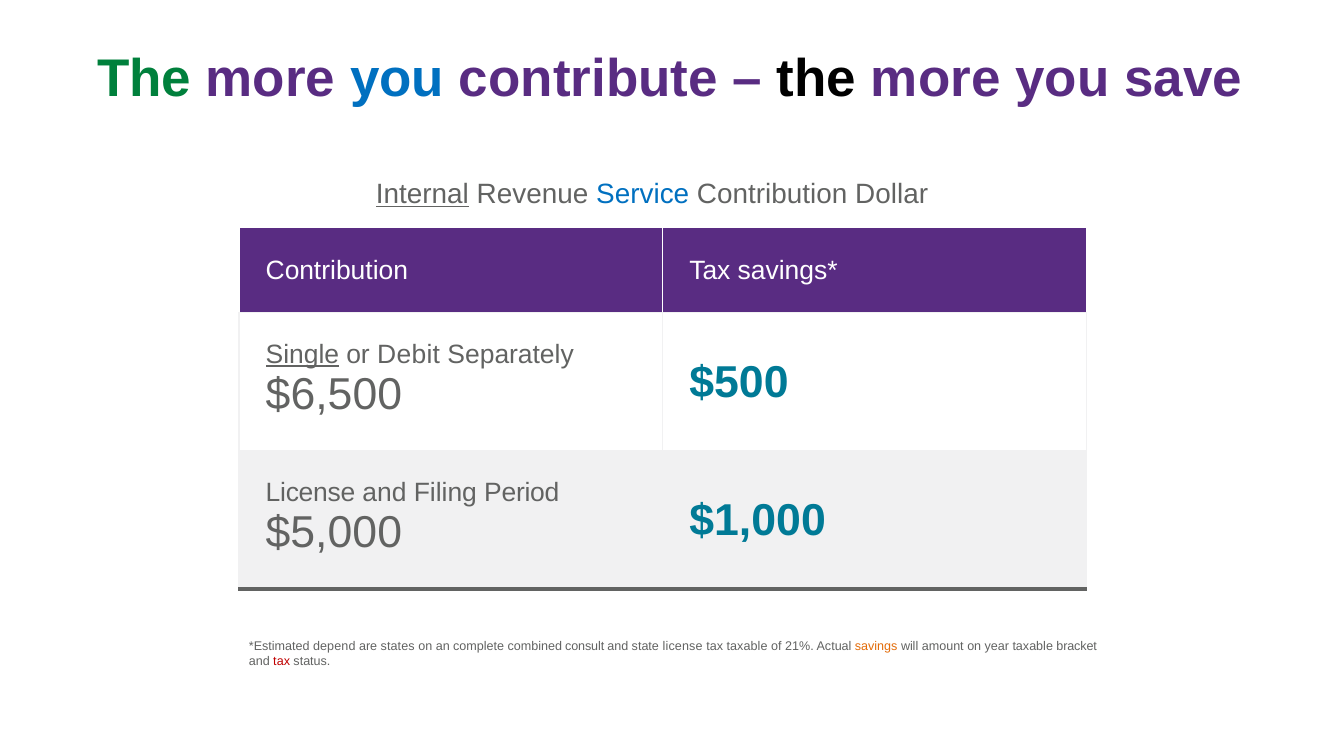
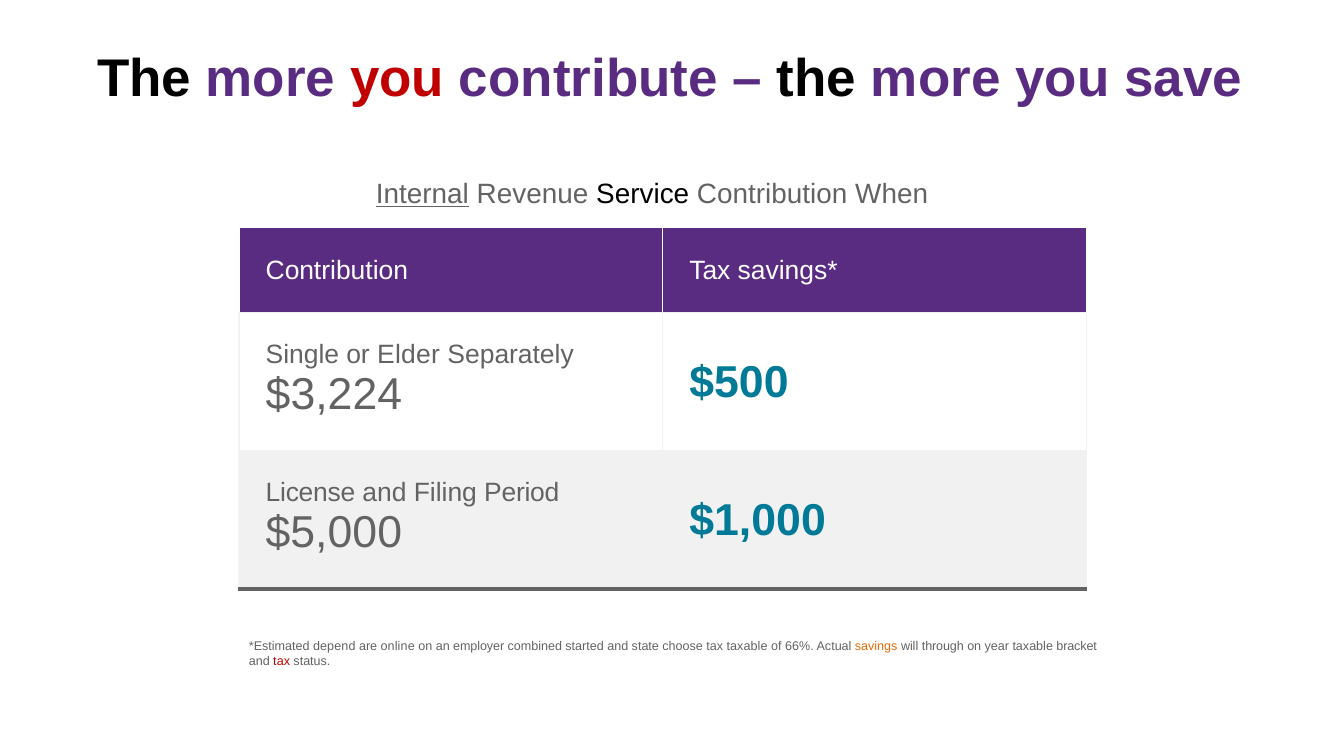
The at (144, 79) colour: green -> black
you at (397, 79) colour: blue -> red
Service colour: blue -> black
Dollar: Dollar -> When
Single underline: present -> none
Debit: Debit -> Elder
$6,500: $6,500 -> $3,224
states: states -> online
complete: complete -> employer
consult: consult -> started
state license: license -> choose
21%: 21% -> 66%
amount: amount -> through
